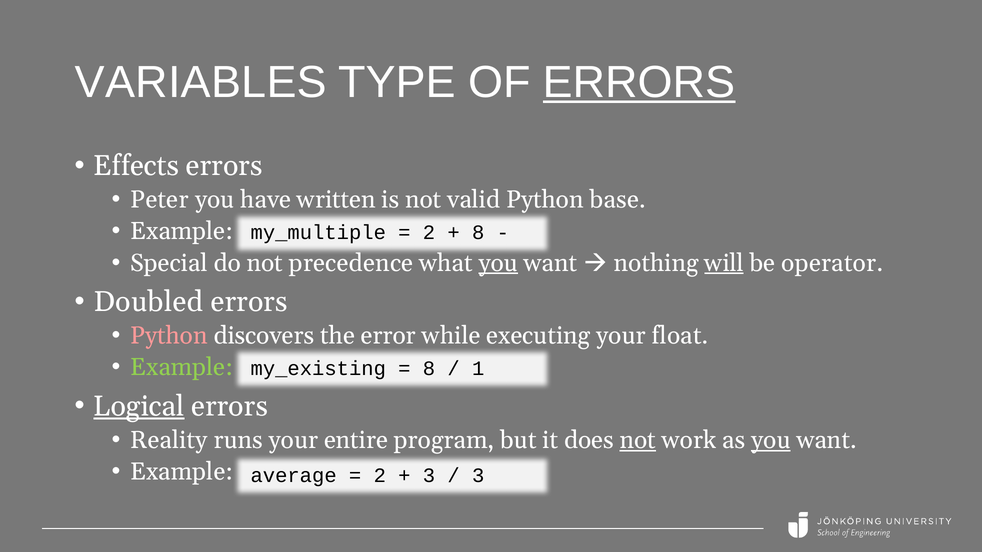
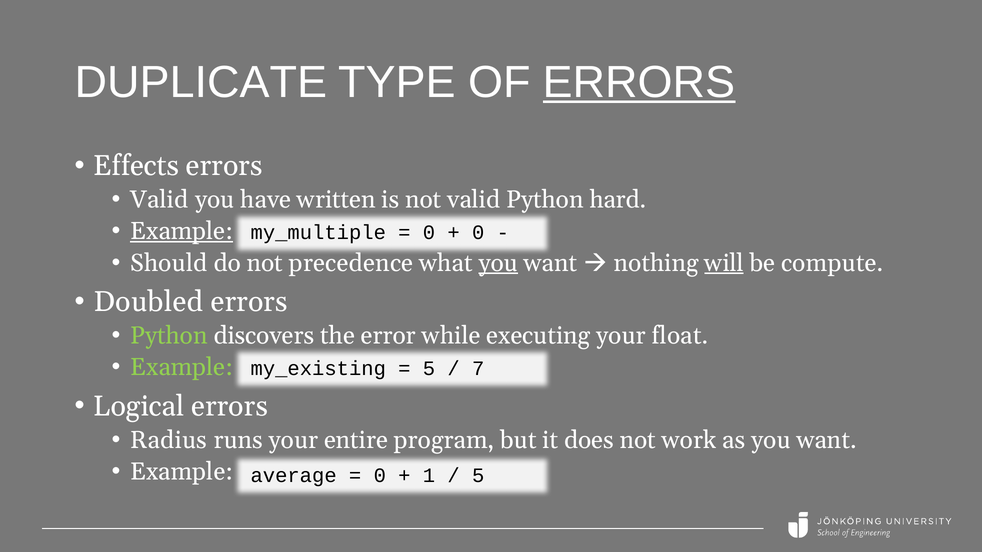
VARIABLES: VARIABLES -> DUPLICATE
Peter at (159, 200): Peter -> Valid
base: base -> hard
Example at (182, 231) underline: none -> present
2 at (429, 233): 2 -> 0
8 at (478, 233): 8 -> 0
Special: Special -> Should
operator: operator -> compute
Python at (169, 336) colour: pink -> light green
8 at (429, 369): 8 -> 5
1: 1 -> 7
Logical underline: present -> none
Reality: Reality -> Radius
not at (638, 440) underline: present -> none
you at (771, 440) underline: present -> none
2 at (380, 476): 2 -> 0
3 at (429, 476): 3 -> 1
3 at (478, 476): 3 -> 5
